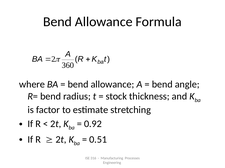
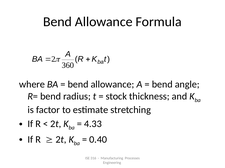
0.92: 0.92 -> 4.33
0.51: 0.51 -> 0.40
